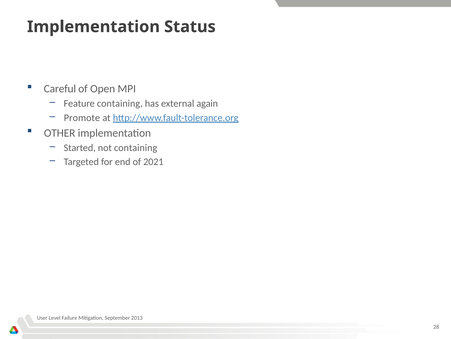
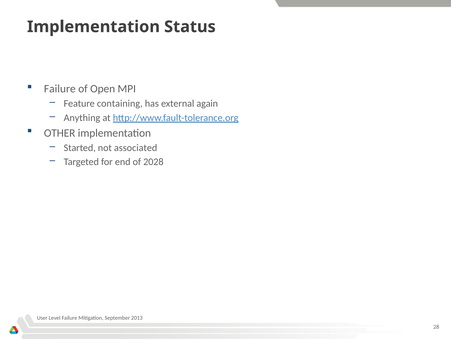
Careful at (60, 89): Careful -> Failure
Promote: Promote -> Anything
not containing: containing -> associated
2021: 2021 -> 2028
